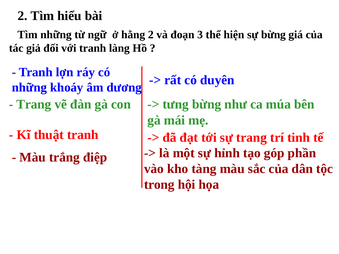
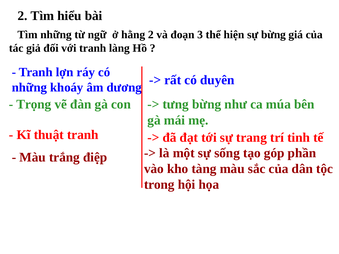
Trang at (34, 104): Trang -> Trọng
hỉnh: hỉnh -> sống
